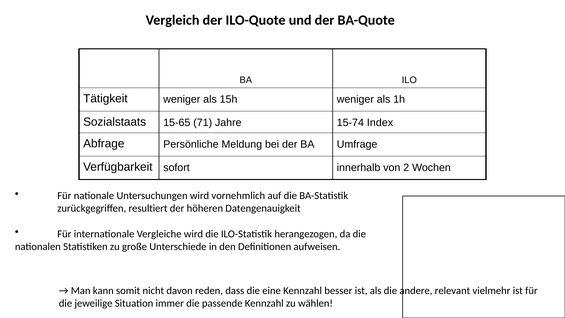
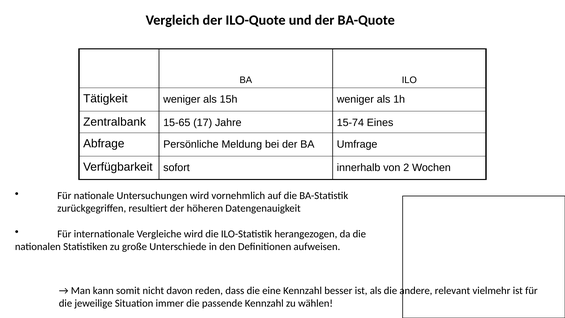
Sozialstaats: Sozialstaats -> Zentralbank
71: 71 -> 17
Index: Index -> Eines
